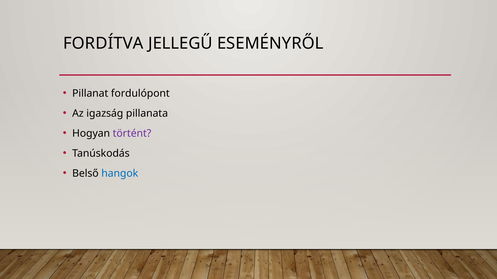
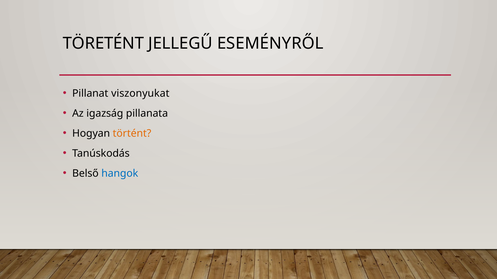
FORDÍTVA: FORDÍTVA -> TÖRETÉNT
fordulópont: fordulópont -> viszonyukat
történt colour: purple -> orange
